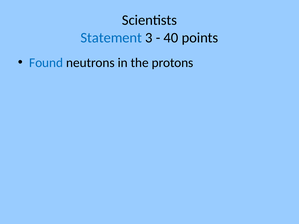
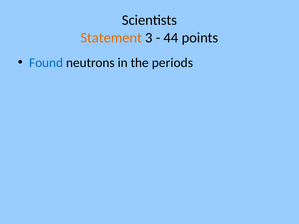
Statement colour: blue -> orange
40: 40 -> 44
protons: protons -> periods
